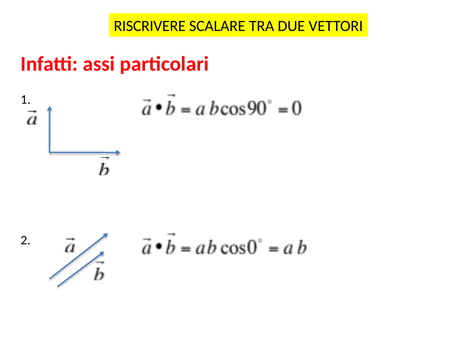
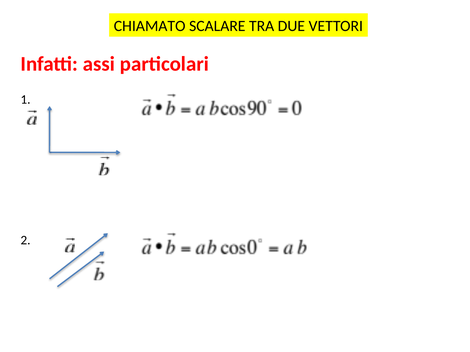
RISCRIVERE: RISCRIVERE -> CHIAMATO
